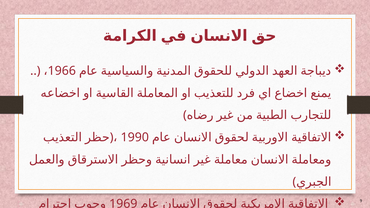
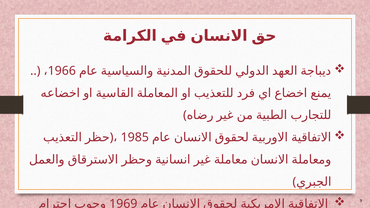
1990: 1990 -> 1985
